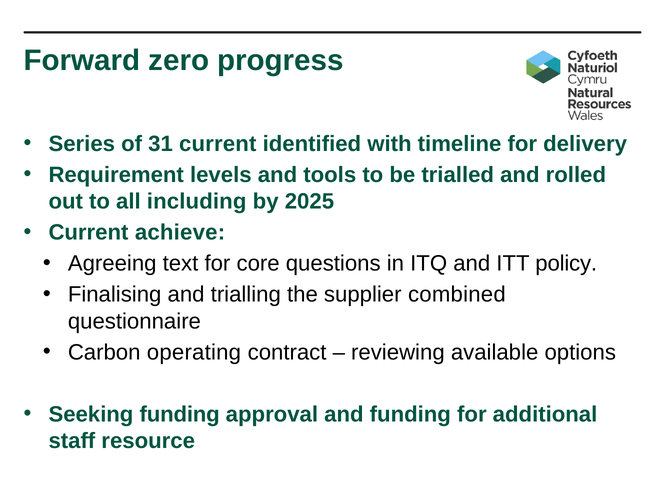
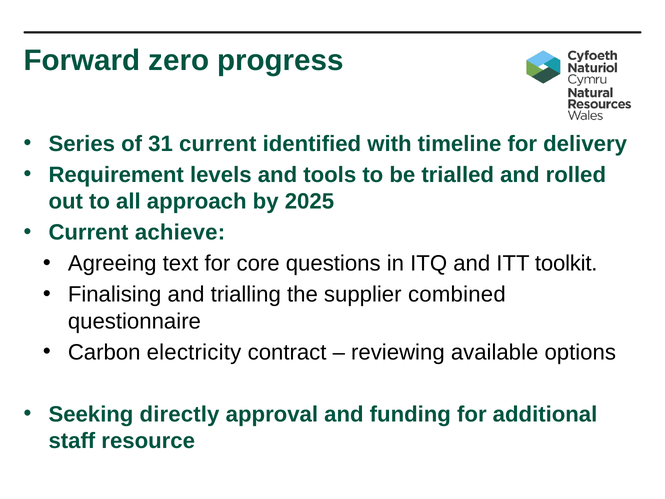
including: including -> approach
policy: policy -> toolkit
operating: operating -> electricity
Seeking funding: funding -> directly
